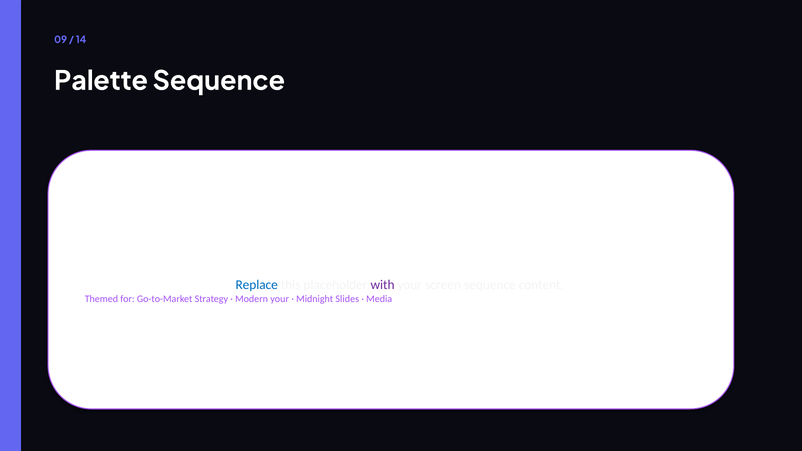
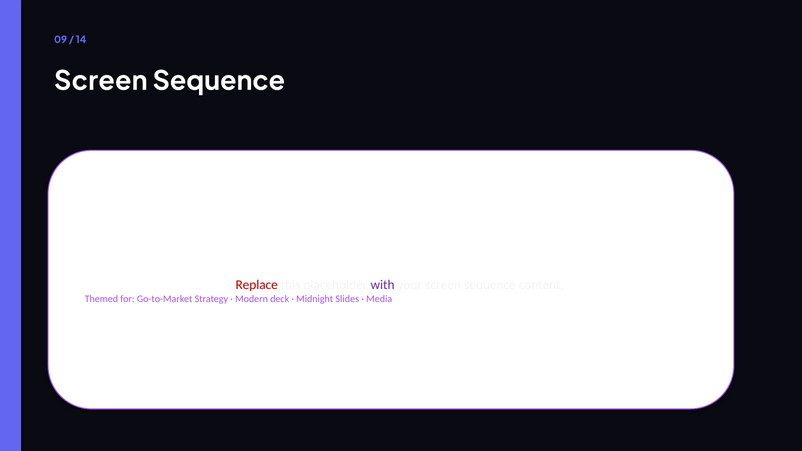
Palette at (101, 81): Palette -> Screen
Replace colour: blue -> red
Modern your: your -> deck
